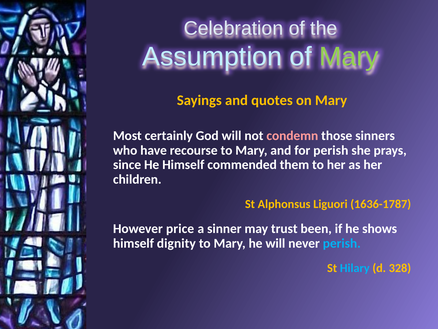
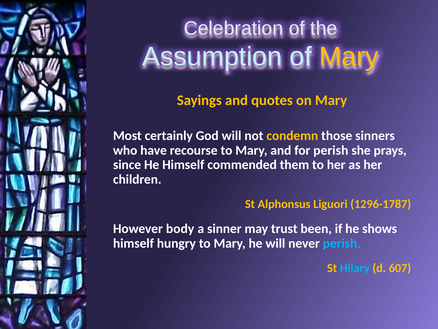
Mary at (349, 57) colour: light green -> yellow
condemn colour: pink -> yellow
1636-1787: 1636-1787 -> 1296-1787
price: price -> body
dignity: dignity -> hungry
328: 328 -> 607
